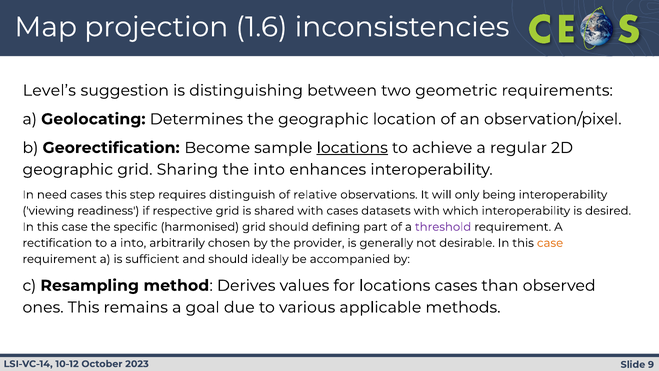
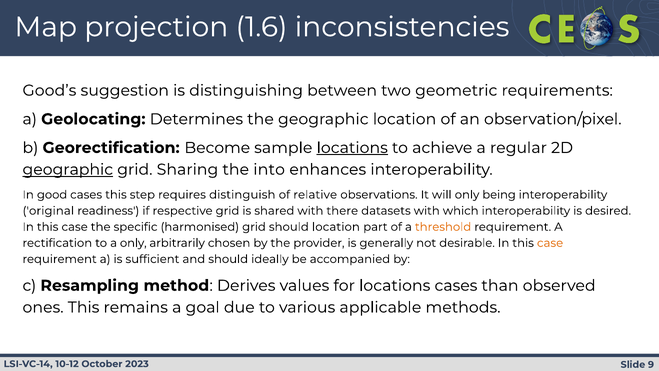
Level’s: Level’s -> Good’s
geographic at (68, 169) underline: none -> present
need: need -> good
viewing: viewing -> original
with cases: cases -> there
should defining: defining -> location
threshold colour: purple -> orange
a into: into -> only
